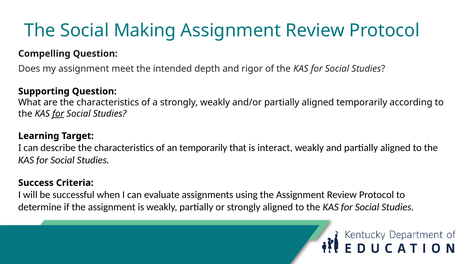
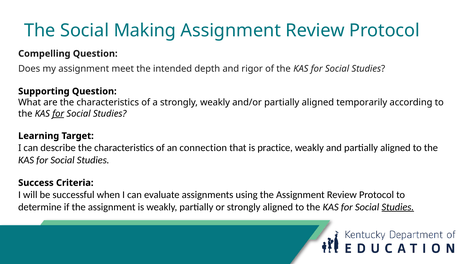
an temporarily: temporarily -> connection
interact: interact -> practice
Studies at (398, 207) underline: none -> present
